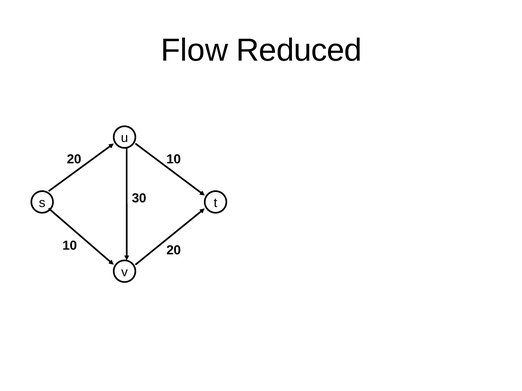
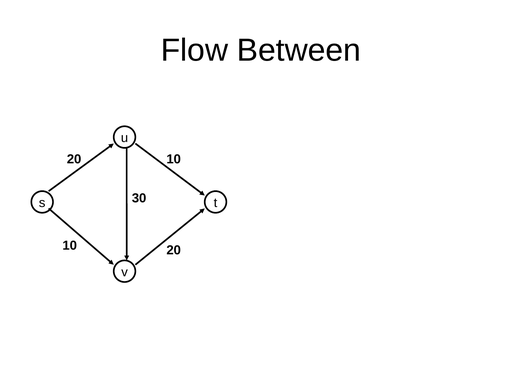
Reduced: Reduced -> Between
